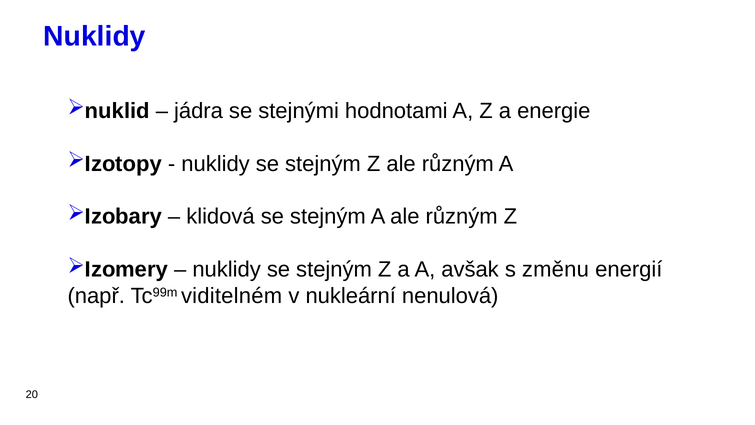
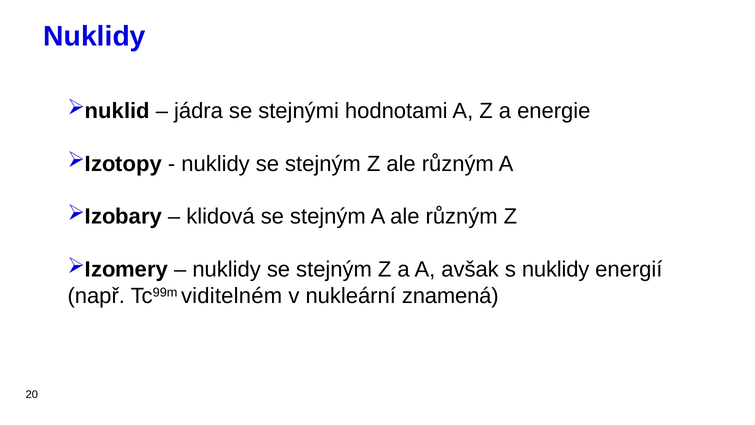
s změnu: změnu -> nuklidy
nenulová: nenulová -> znamená
